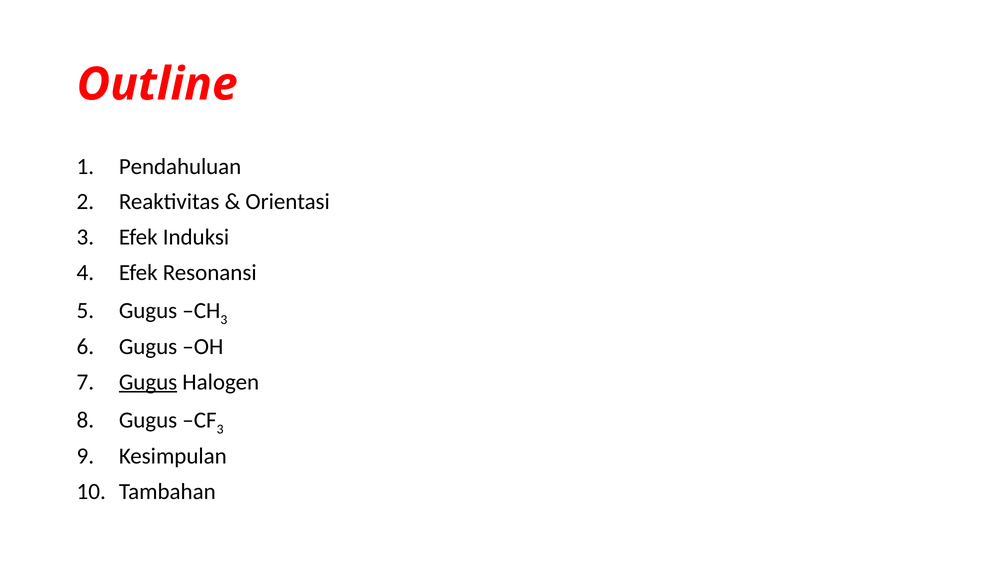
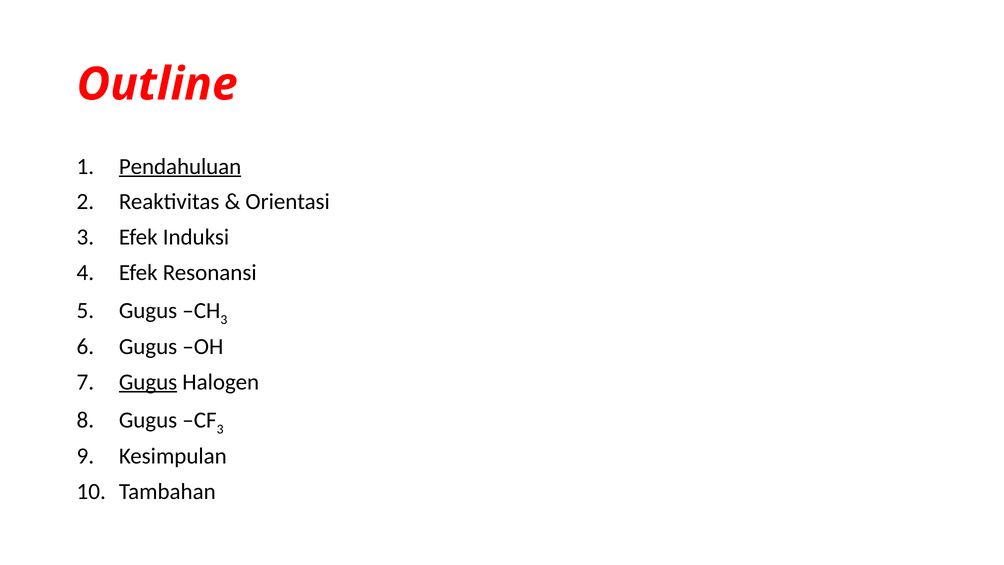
Pendahuluan underline: none -> present
